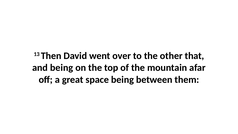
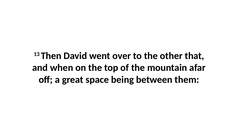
and being: being -> when
